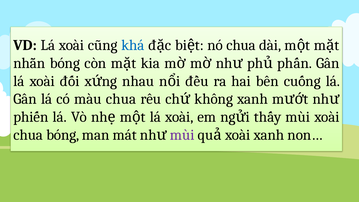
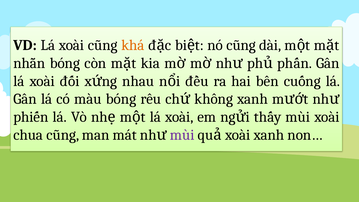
khá colour: blue -> orange
nó chua: chua -> cũng
màu chua: chua -> bóng
chua bóng: bóng -> cũng
